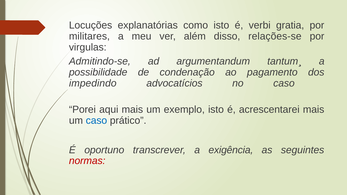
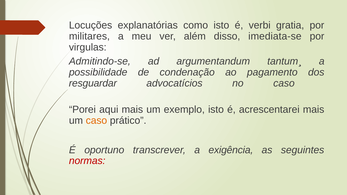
relações-se: relações-se -> imediata-se
impedindo: impedindo -> resguardar
caso at (96, 121) colour: blue -> orange
